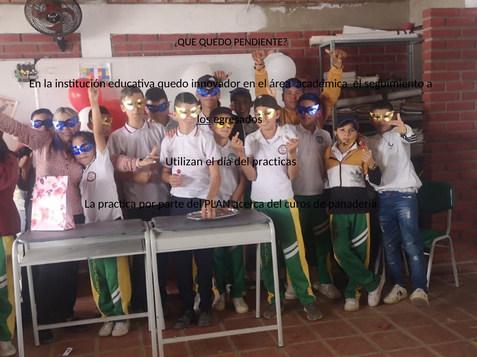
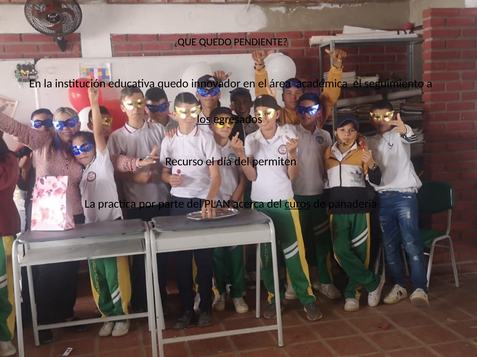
Utilizan: Utilizan -> Recurso
practicas: practicas -> permiten
curos underline: none -> present
